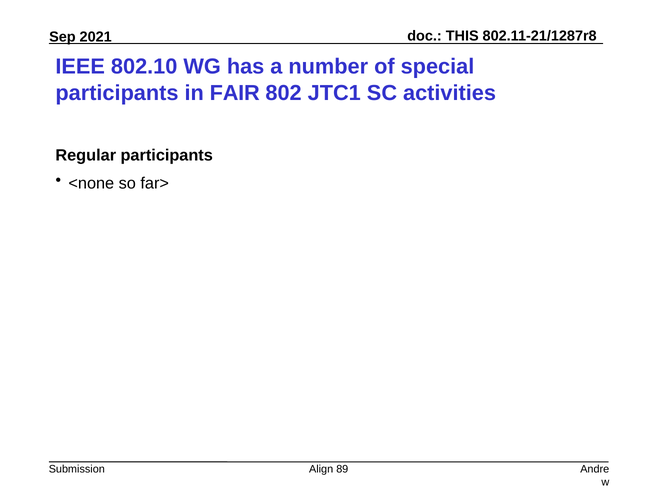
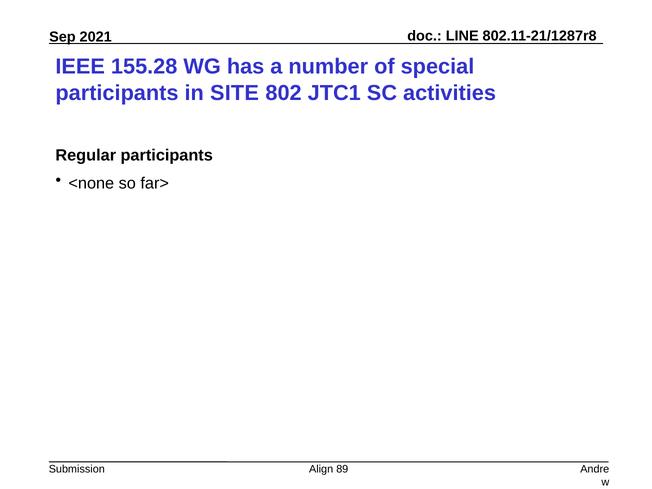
THIS: THIS -> LINE
802.10: 802.10 -> 155.28
FAIR: FAIR -> SITE
